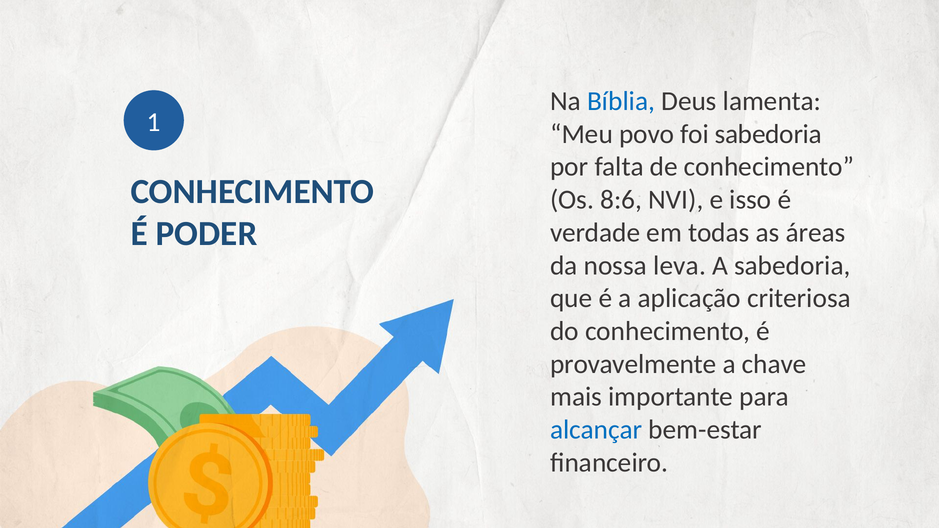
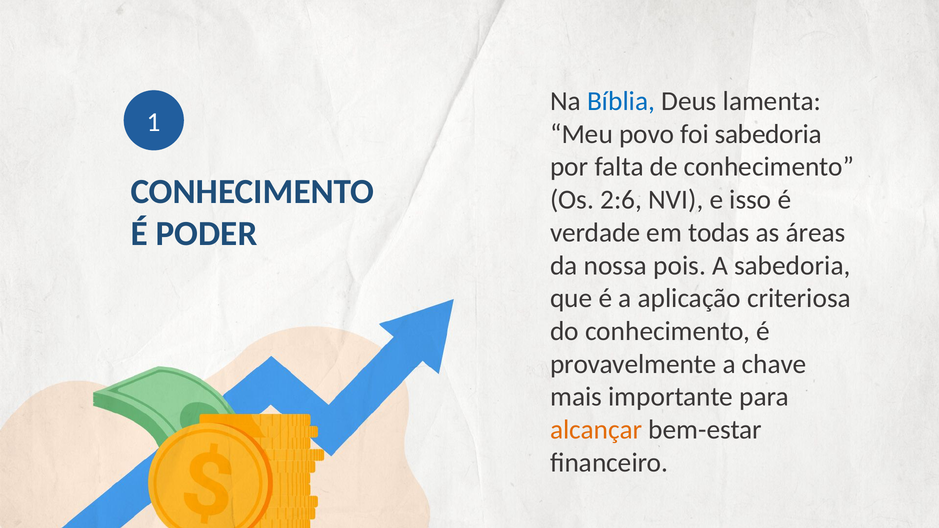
8:6: 8:6 -> 2:6
leva: leva -> pois
alcançar colour: blue -> orange
